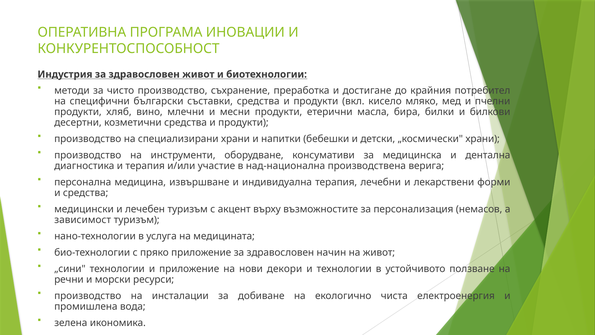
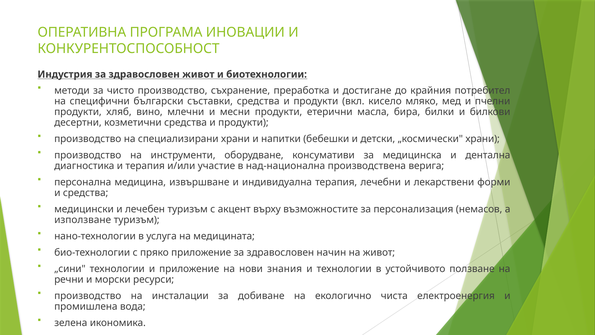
зависимост: зависимост -> използване
декори: декори -> знания
